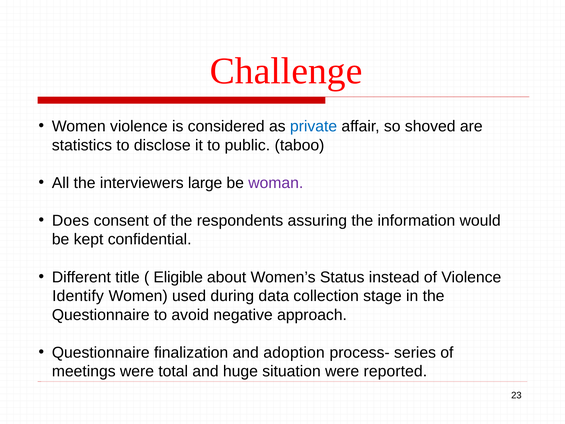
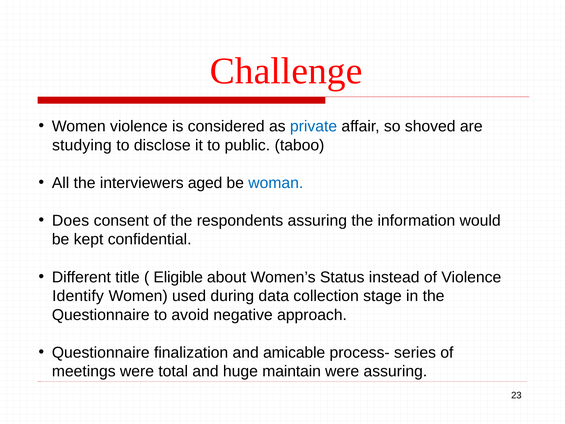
statistics: statistics -> studying
large: large -> aged
woman colour: purple -> blue
adoption: adoption -> amicable
situation: situation -> maintain
were reported: reported -> assuring
